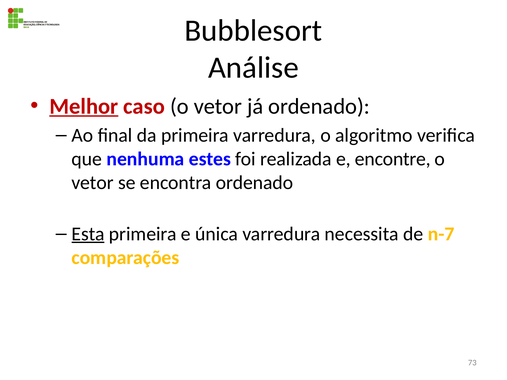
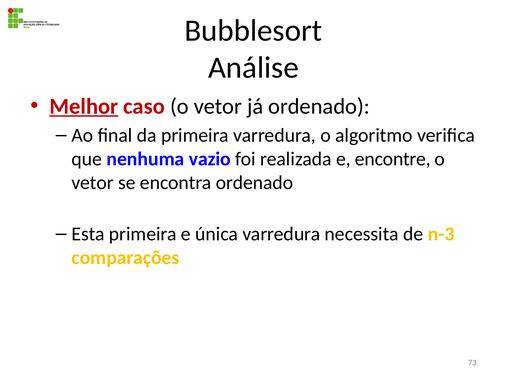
estes: estes -> vazio
Esta underline: present -> none
n-7: n-7 -> n-3
